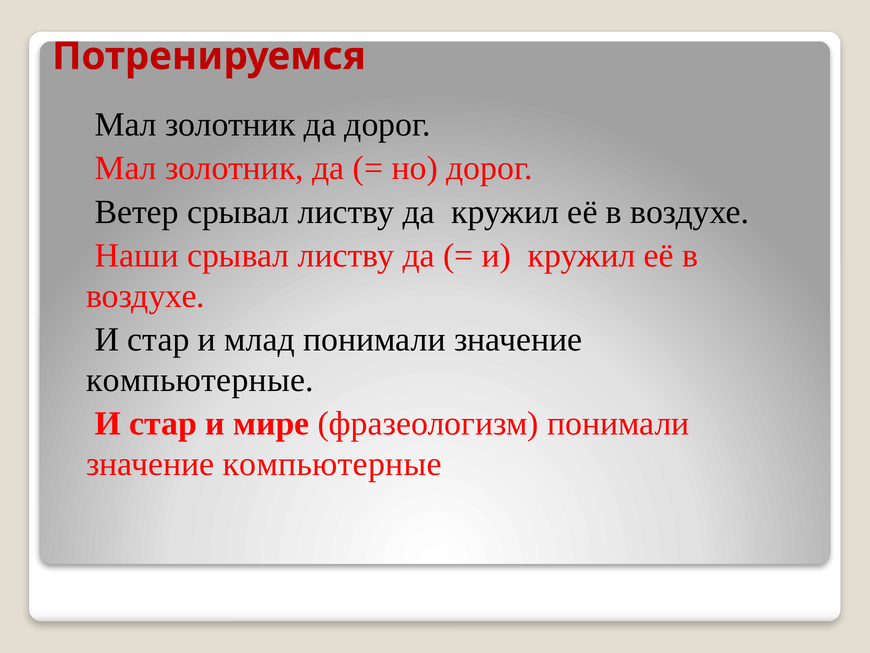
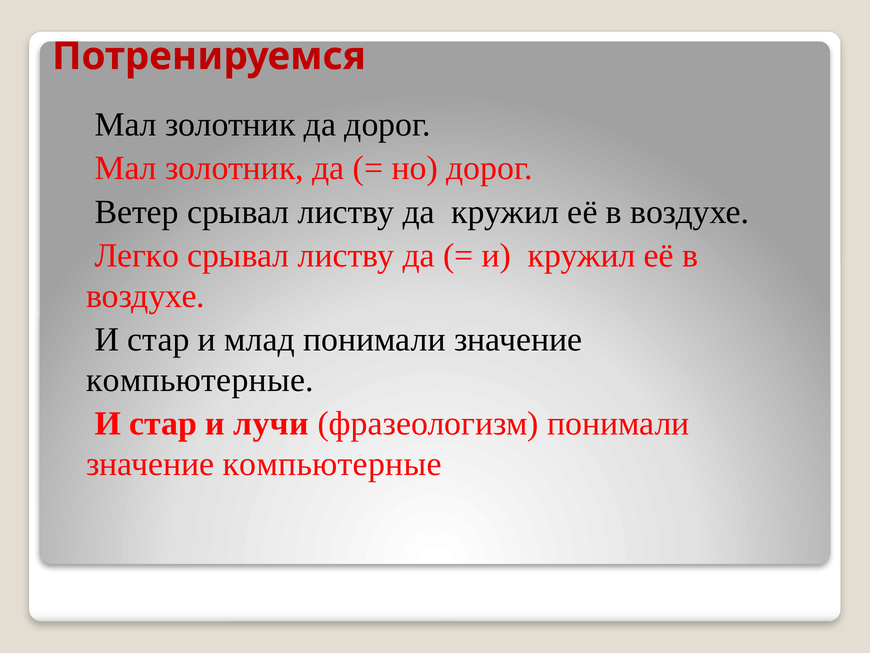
Наши: Наши -> Легко
мире: мире -> лучи
